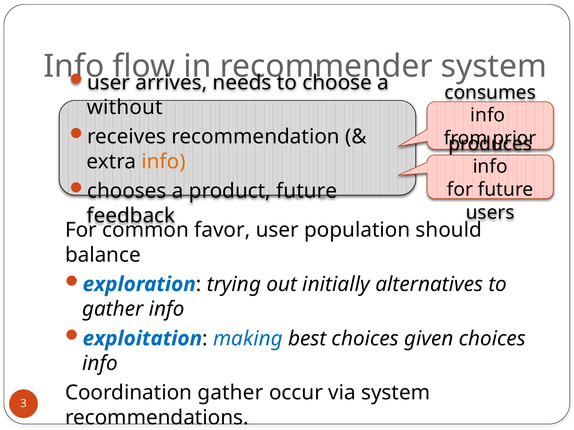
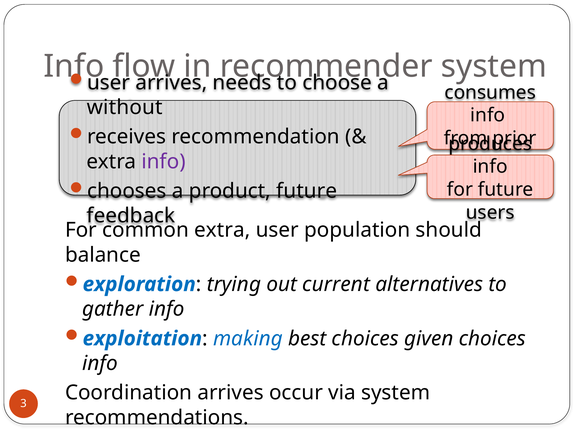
info at (164, 162) colour: orange -> purple
common favor: favor -> extra
initially: initially -> current
Coordination gather: gather -> arrives
